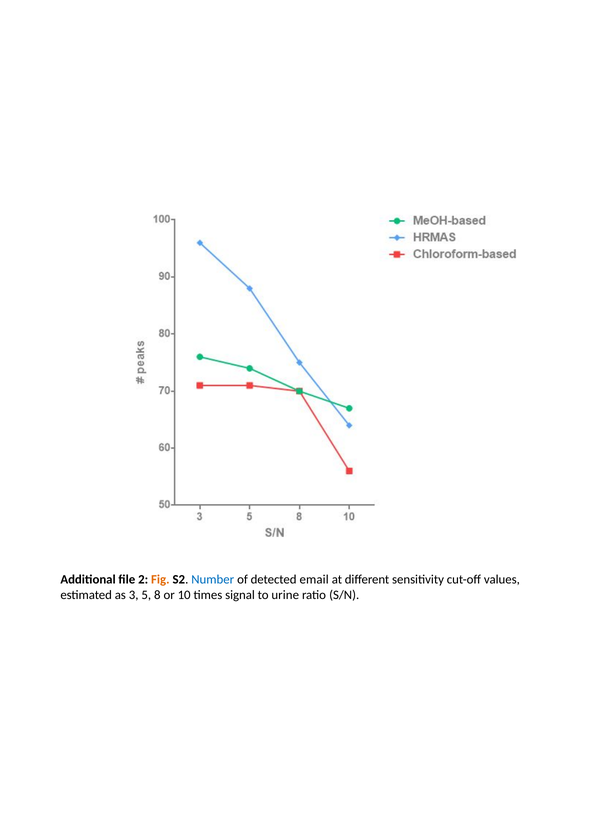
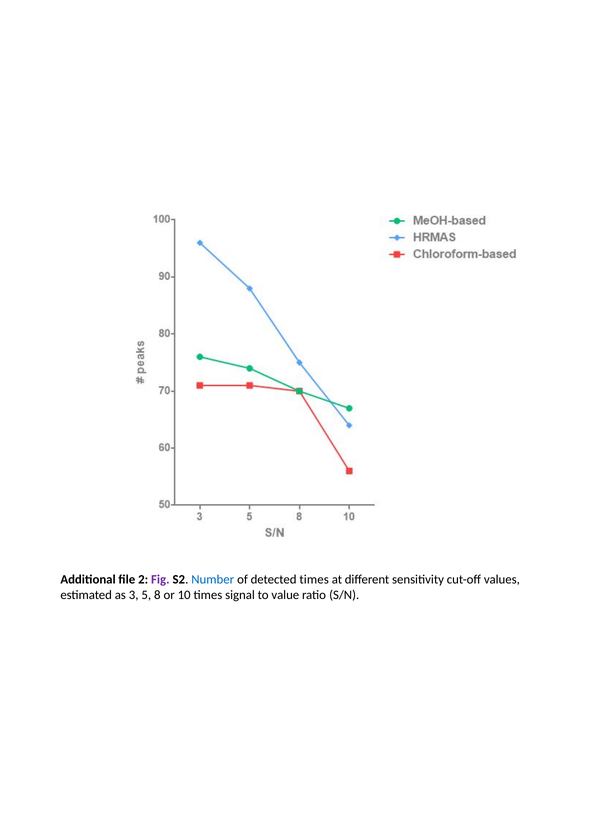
Fig colour: orange -> purple
detected email: email -> times
urine: urine -> value
